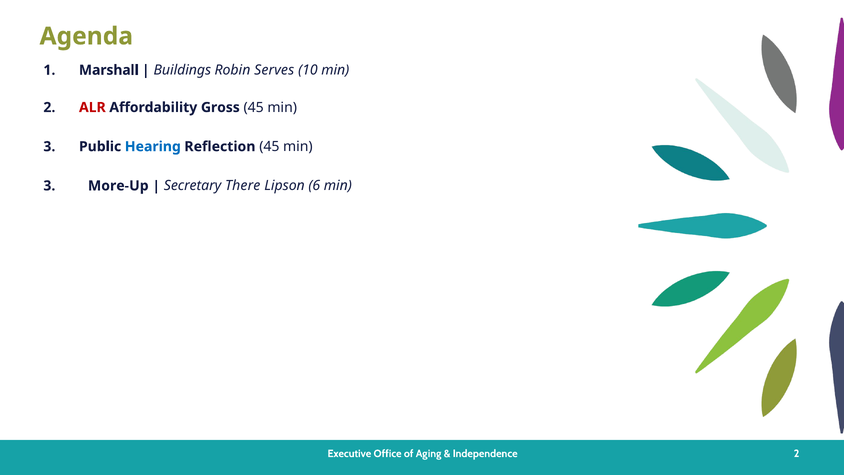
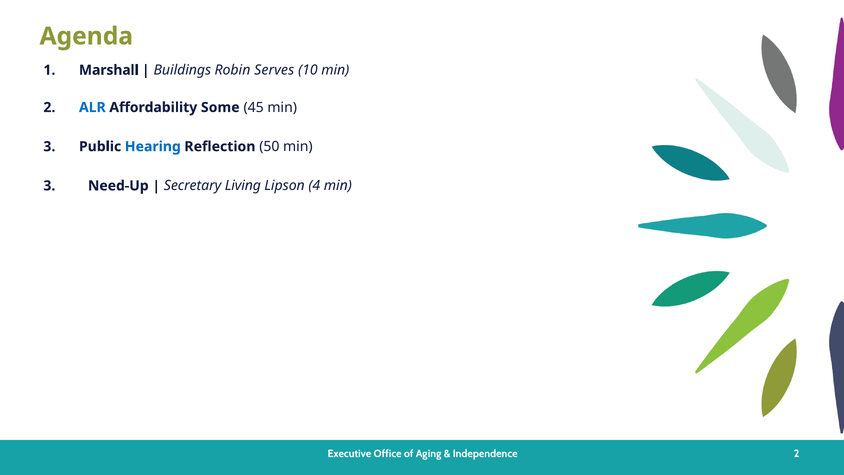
ALR colour: red -> blue
Gross: Gross -> Some
Reflection 45: 45 -> 50
More-Up: More-Up -> Need-Up
There: There -> Living
6: 6 -> 4
